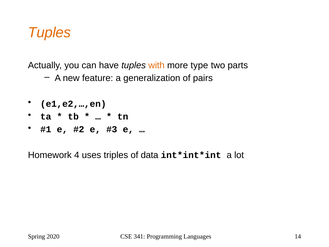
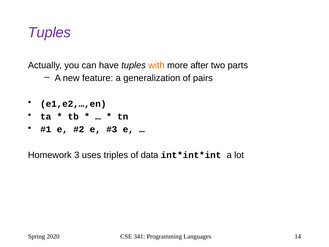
Tuples at (49, 33) colour: orange -> purple
type: type -> after
4: 4 -> 3
